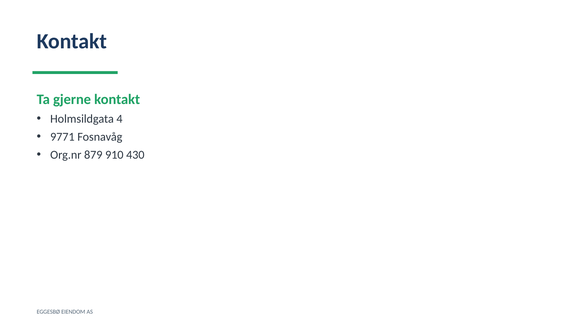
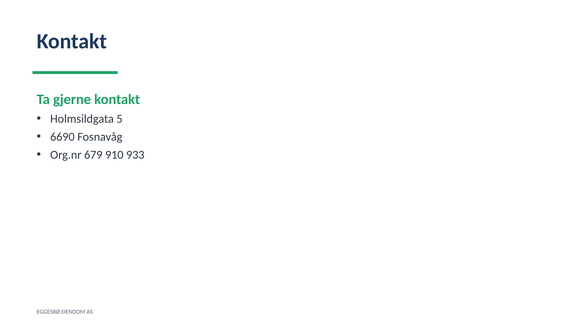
4: 4 -> 5
9771: 9771 -> 6690
879: 879 -> 679
430: 430 -> 933
